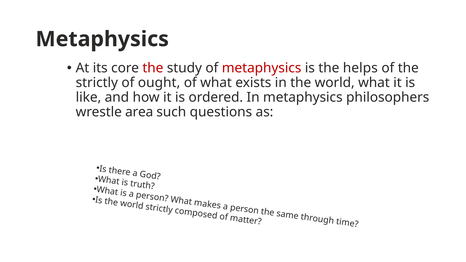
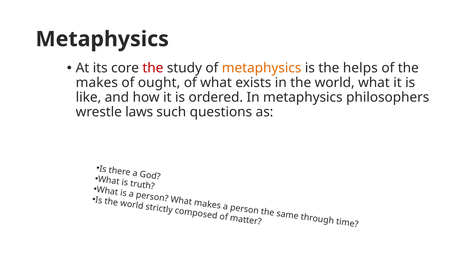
metaphysics at (262, 68) colour: red -> orange
strictly at (97, 83): strictly -> makes
area: area -> laws
